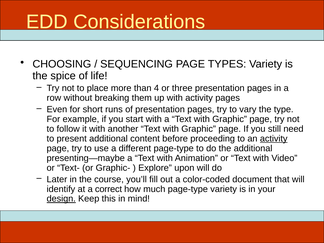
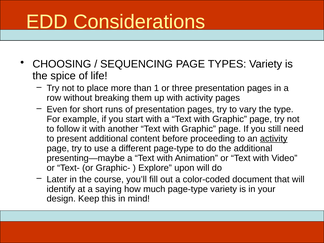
4: 4 -> 1
correct: correct -> saying
design underline: present -> none
